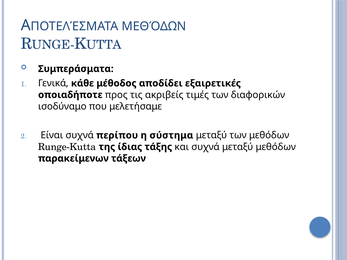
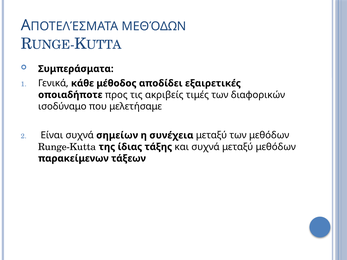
περίπου: περίπου -> σημείων
σύστημα: σύστημα -> συνέχεια
